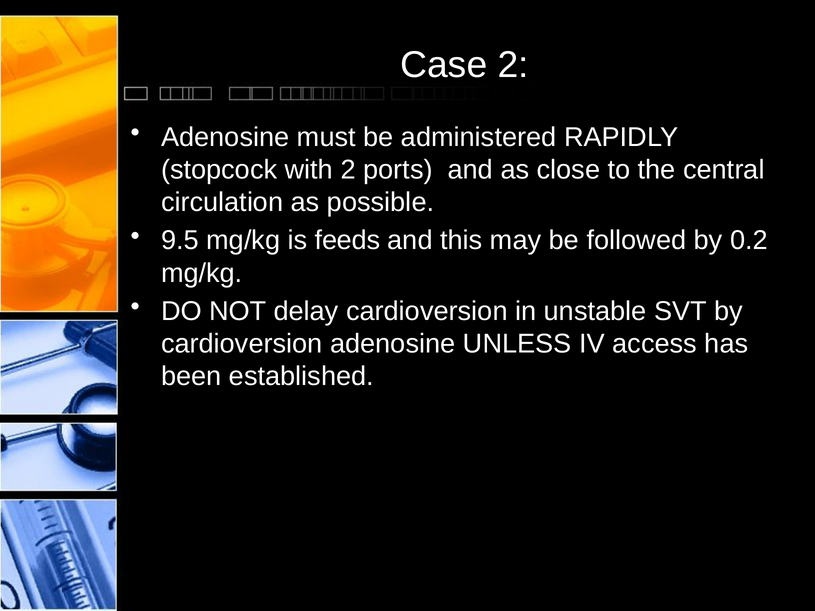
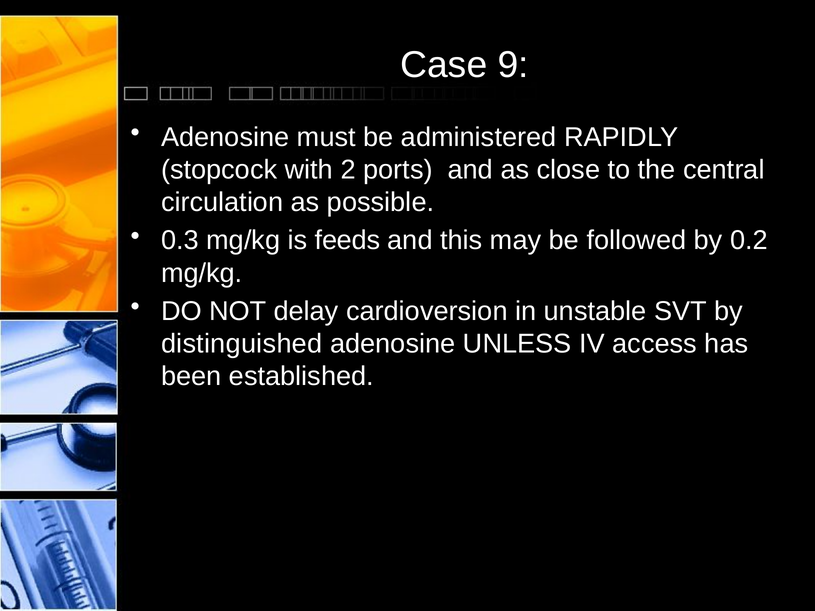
Case 2: 2 -> 9
9.5: 9.5 -> 0.3
cardioversion at (242, 344): cardioversion -> distinguished
